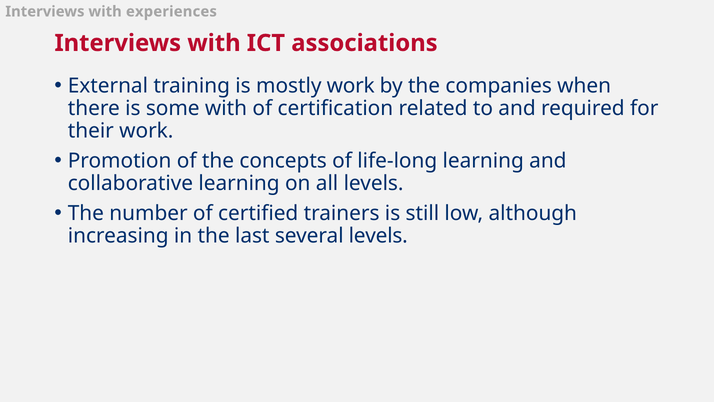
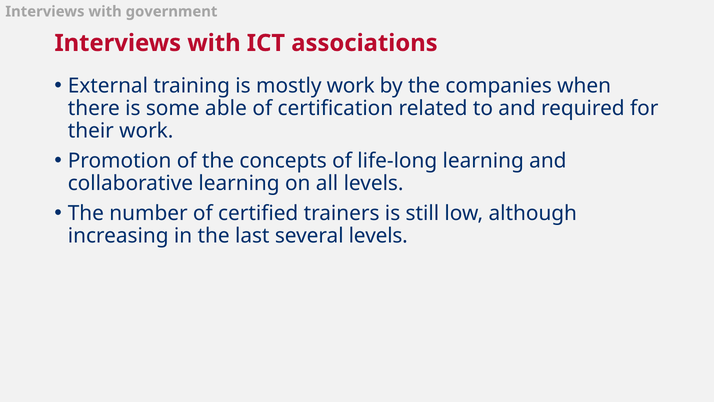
experiences: experiences -> government
some with: with -> able
